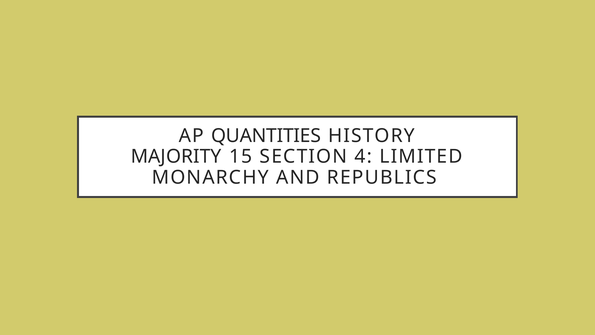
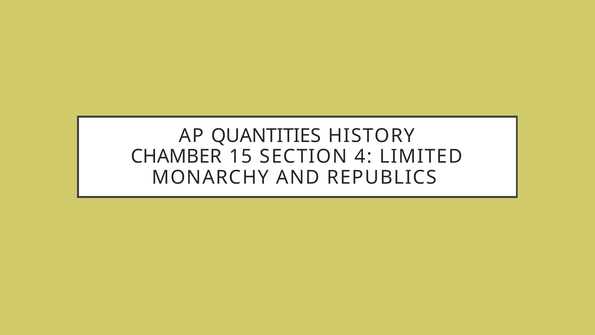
MAJORITY: MAJORITY -> CHAMBER
